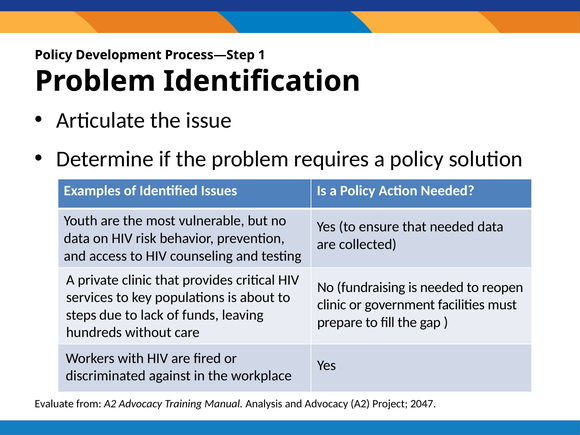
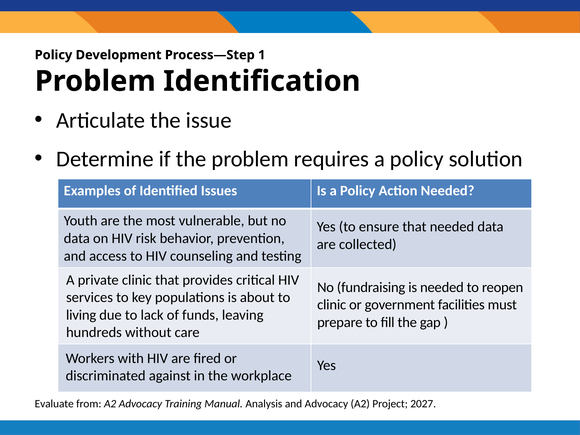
steps: steps -> living
2047: 2047 -> 2027
